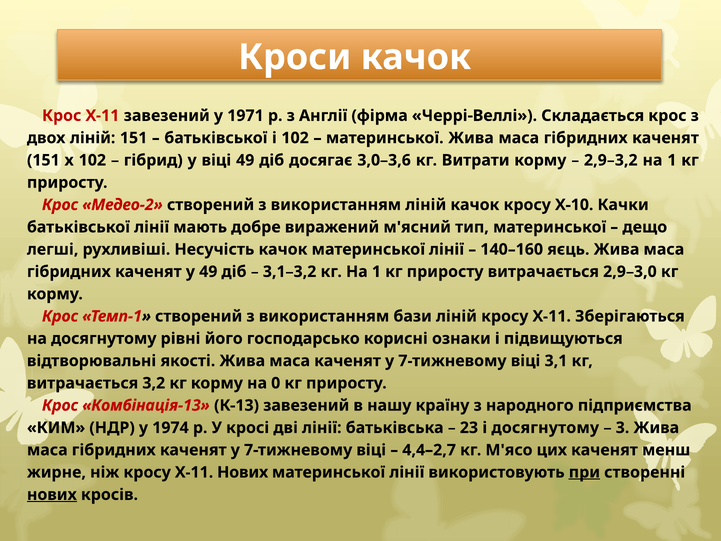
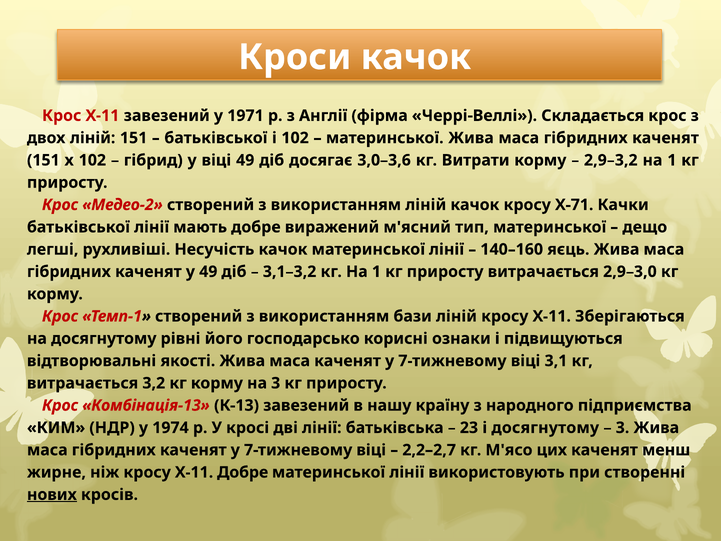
Х-10: Х-10 -> Х-71
на 0: 0 -> 3
4,4–2,7: 4,4–2,7 -> 2,2–2,7
Х-11 Нових: Нових -> Добре
при underline: present -> none
